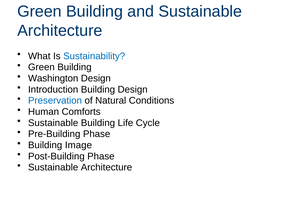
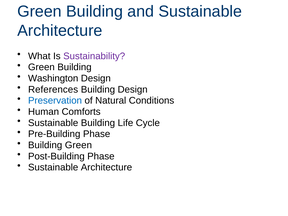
Sustainability colour: blue -> purple
Introduction: Introduction -> References
Building Image: Image -> Green
